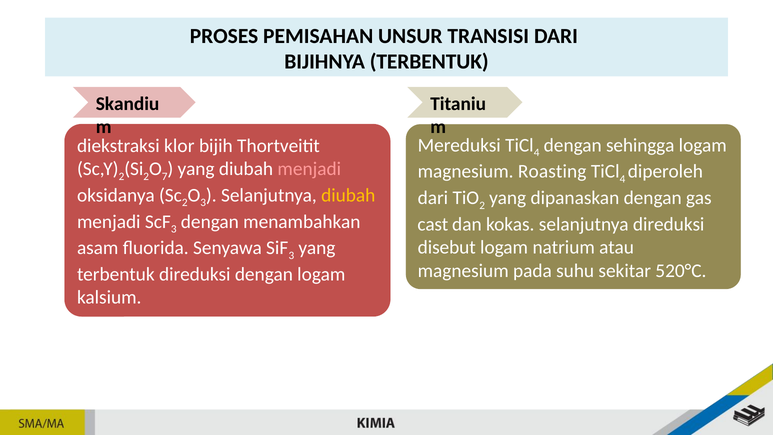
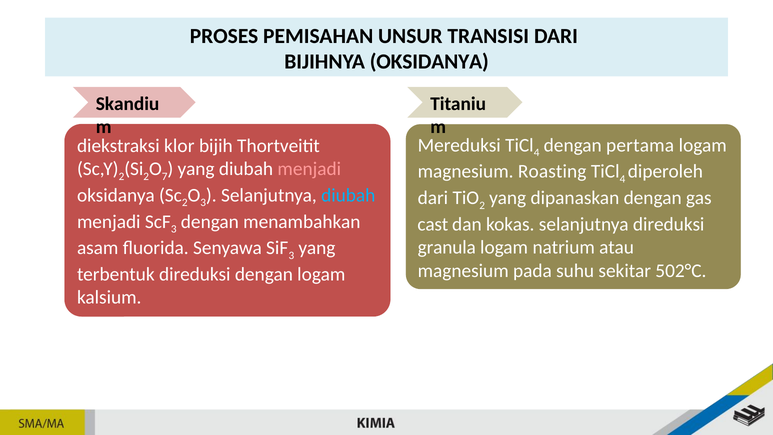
BIJIHNYA TERBENTUK: TERBENTUK -> OKSIDANYA
sehingga: sehingga -> pertama
diubah at (348, 195) colour: yellow -> light blue
disebut: disebut -> granula
520°C: 520°C -> 502°C
